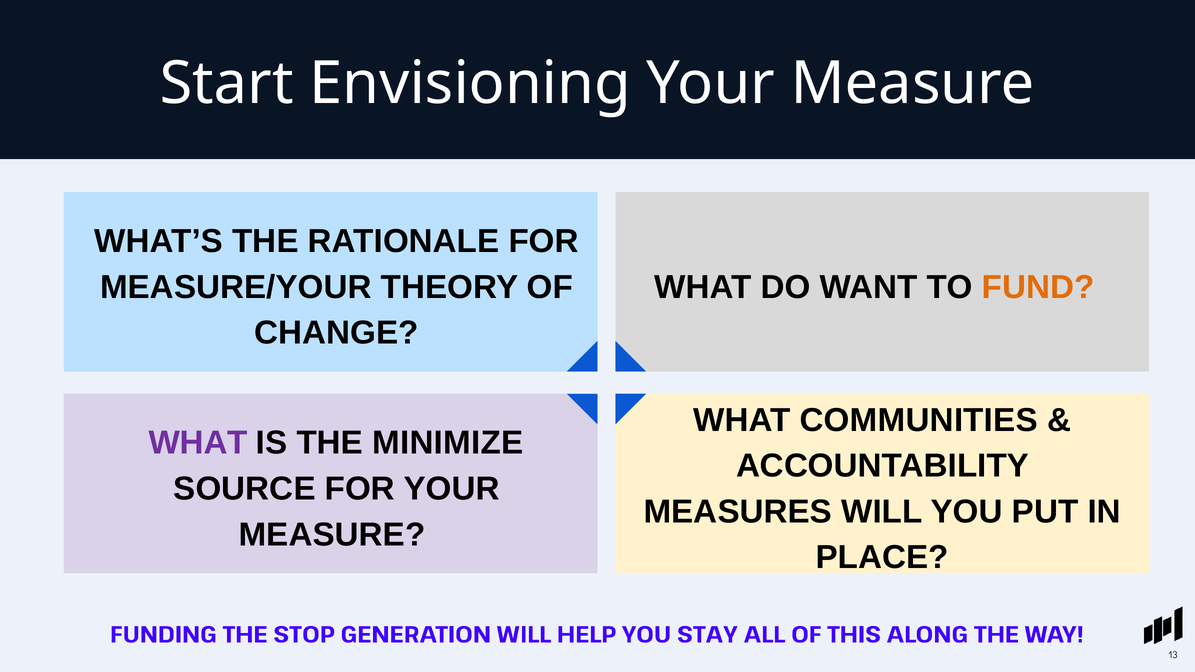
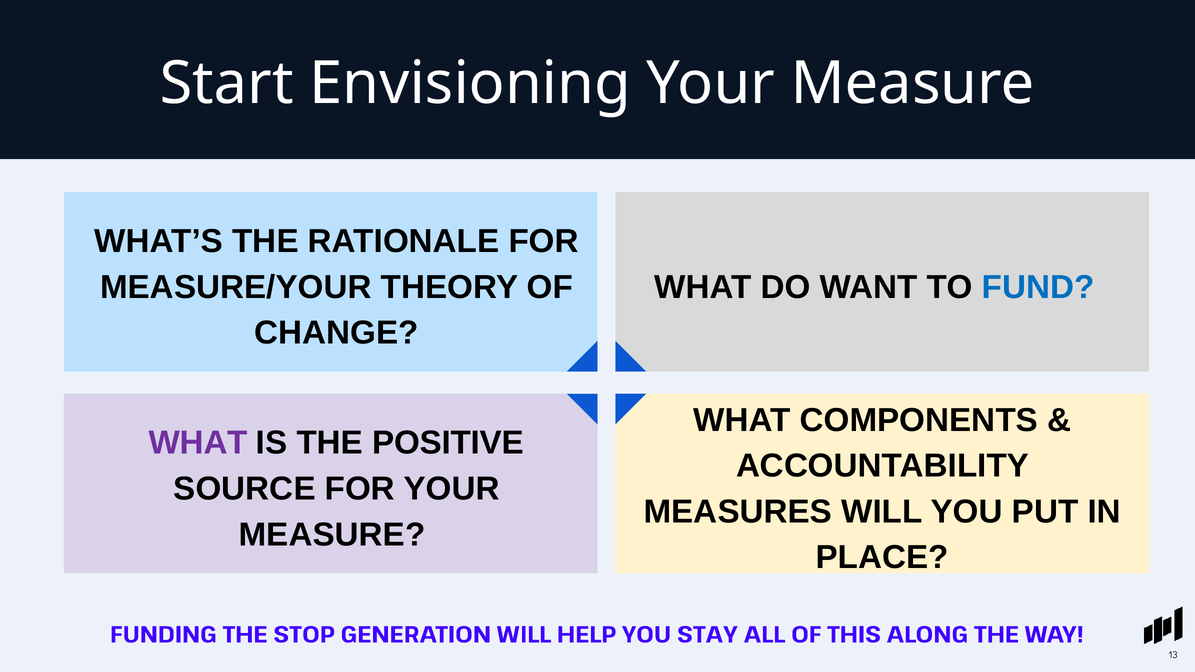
FUND colour: orange -> blue
COMMUNITIES: COMMUNITIES -> COMPONENTS
MINIMIZE: MINIMIZE -> POSITIVE
